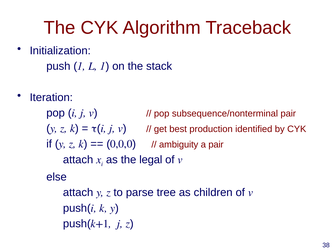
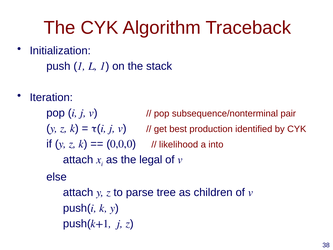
ambiguity: ambiguity -> likelihood
a pair: pair -> into
